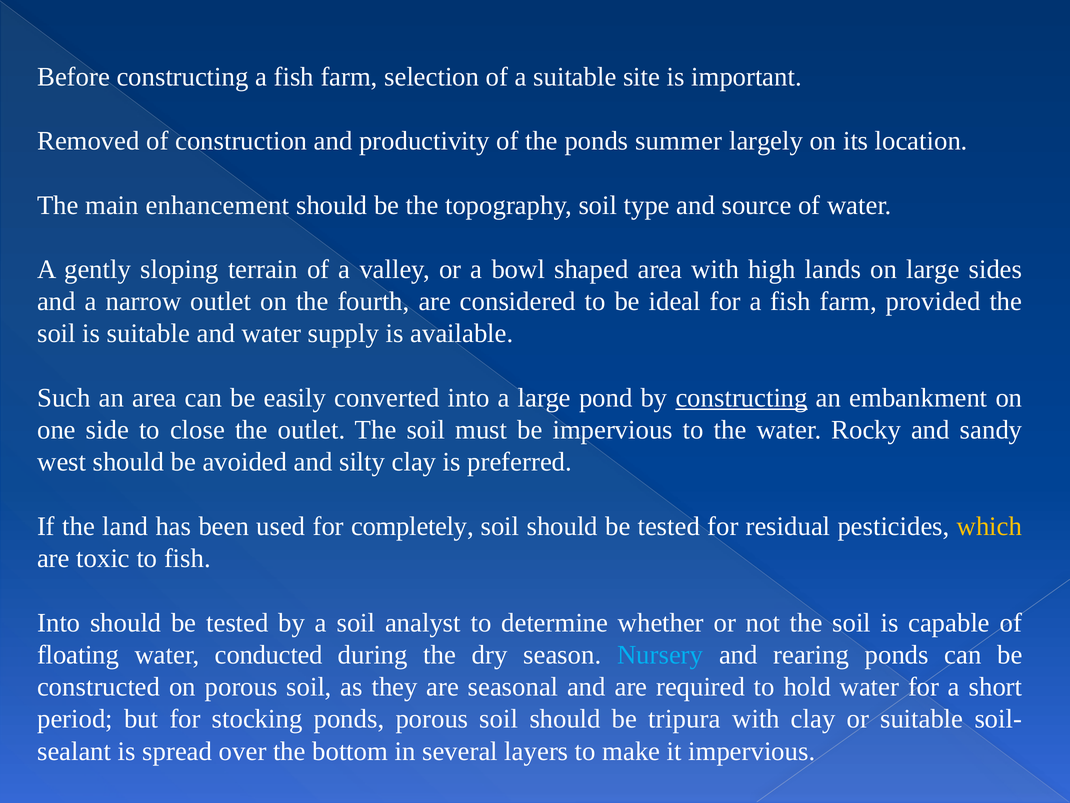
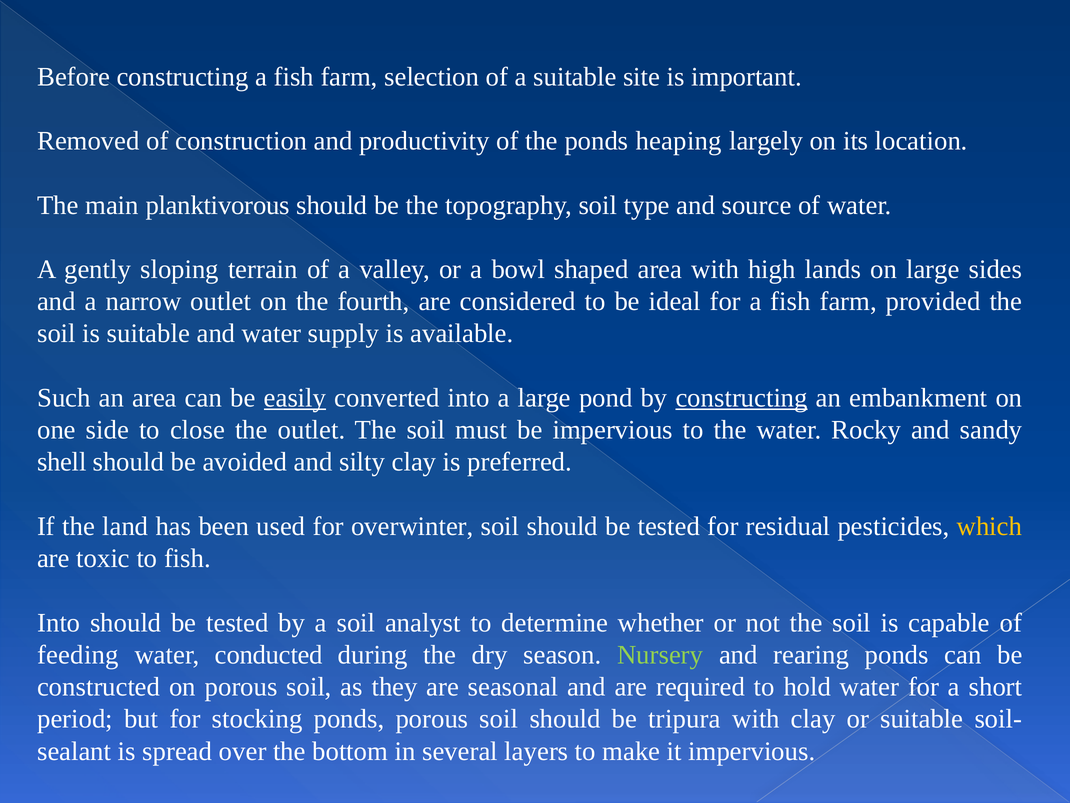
summer: summer -> heaping
enhancement: enhancement -> planktivorous
easily underline: none -> present
west: west -> shell
completely: completely -> overwinter
floating: floating -> feeding
Nursery colour: light blue -> light green
